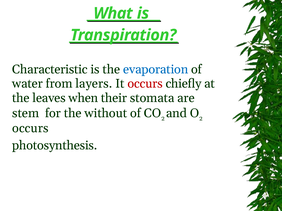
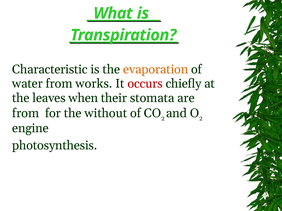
evaporation colour: blue -> orange
layers: layers -> works
stem at (26, 114): stem -> from
occurs at (30, 128): occurs -> engine
